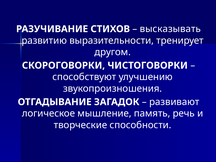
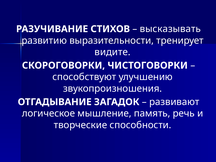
другом: другом -> видите
